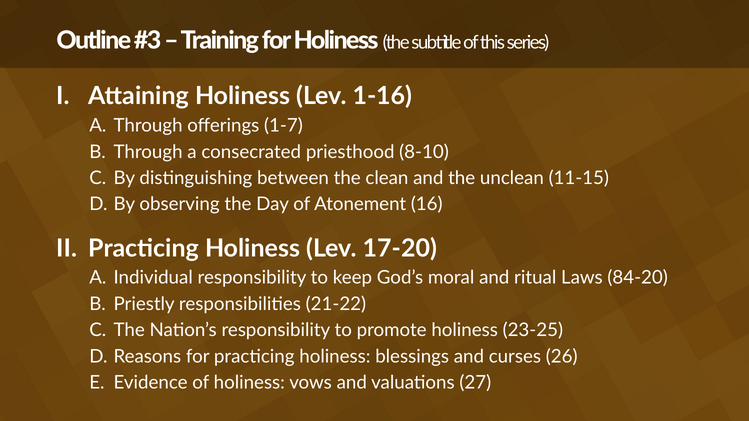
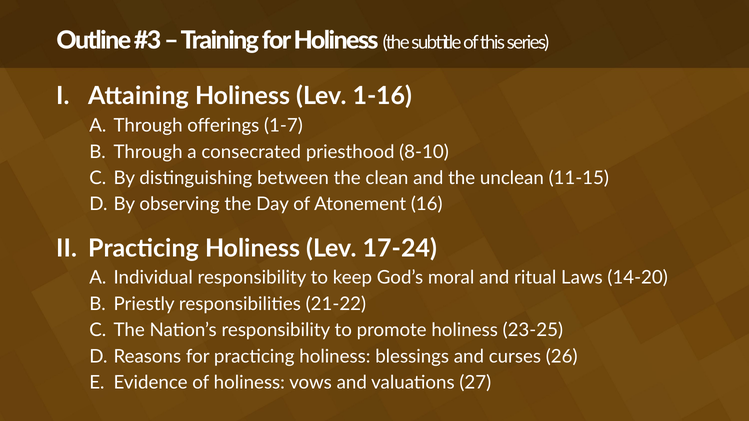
17-20: 17-20 -> 17-24
84-20: 84-20 -> 14-20
